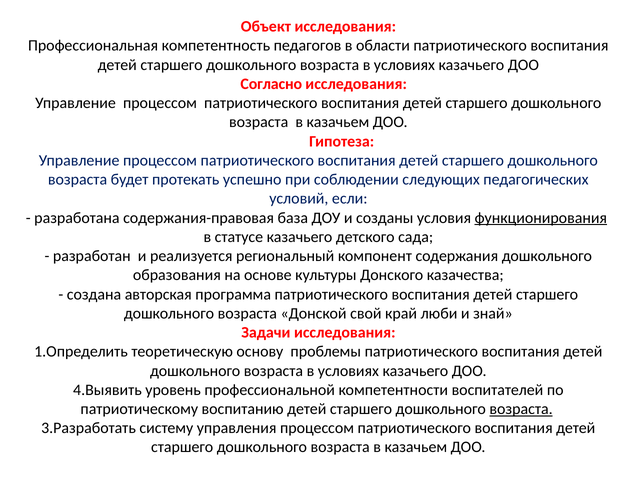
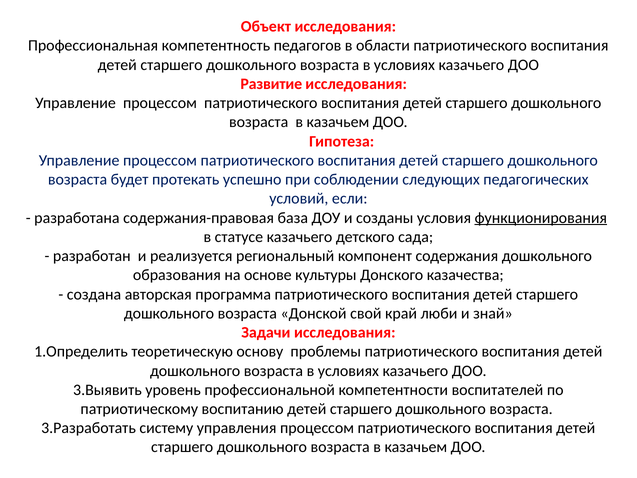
Согласно: Согласно -> Развитие
4.Выявить: 4.Выявить -> 3.Выявить
возраста at (521, 409) underline: present -> none
